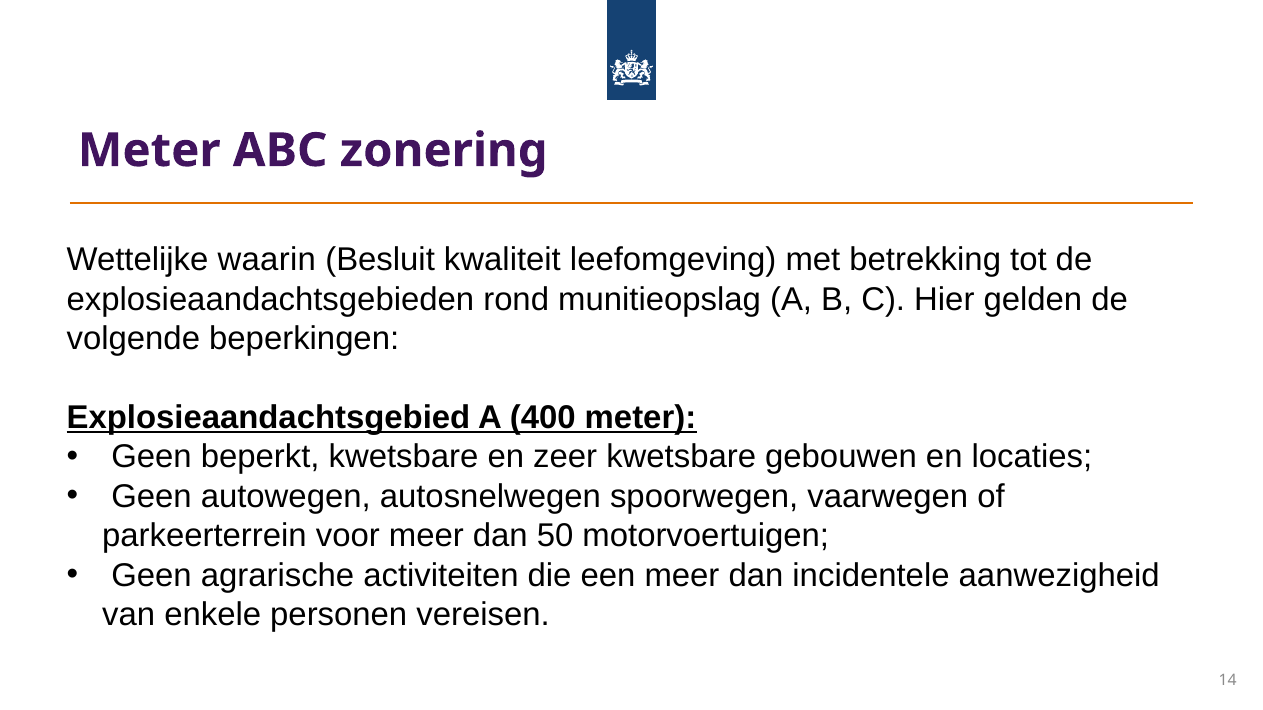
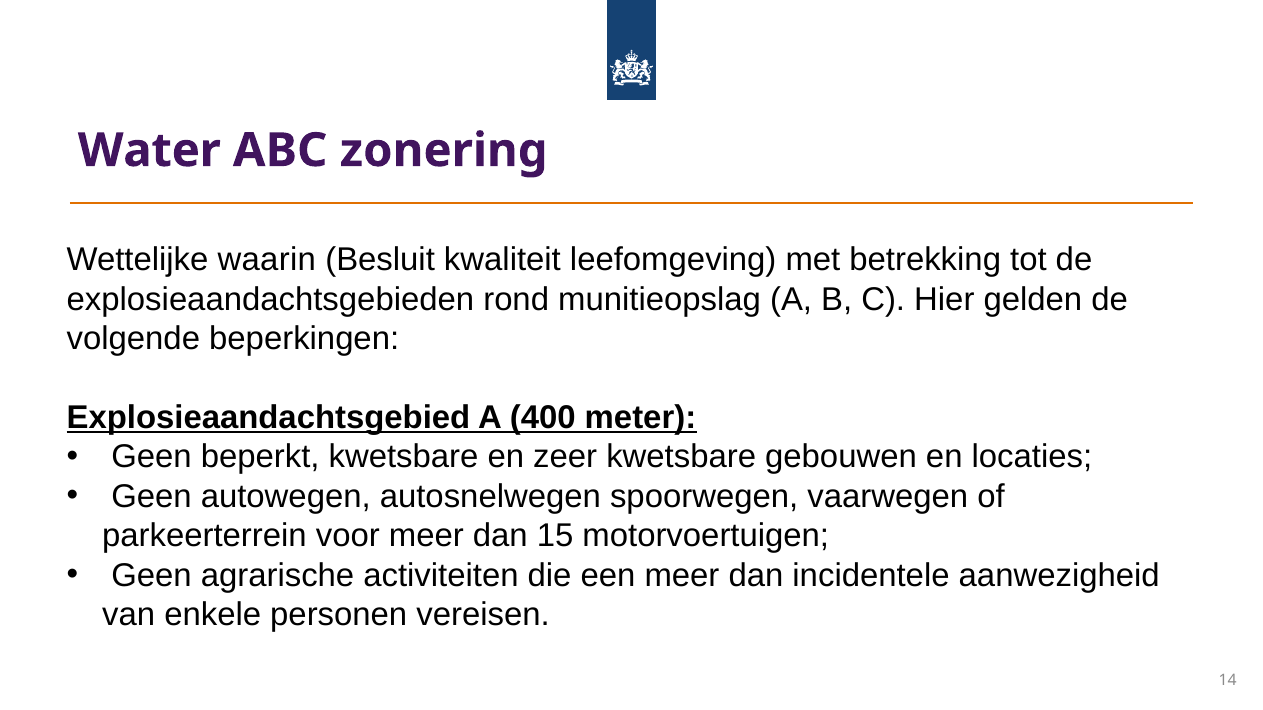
Meter at (149, 151): Meter -> Water
50: 50 -> 15
